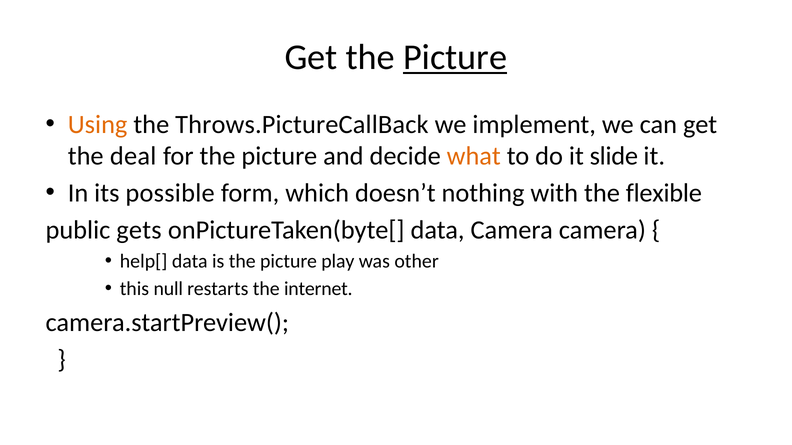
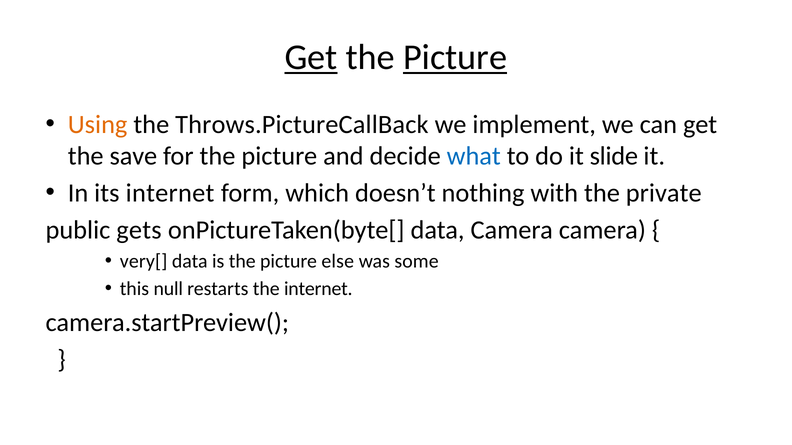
Get at (311, 58) underline: none -> present
deal: deal -> save
what colour: orange -> blue
its possible: possible -> internet
flexible: flexible -> private
help[: help[ -> very[
play: play -> else
other: other -> some
